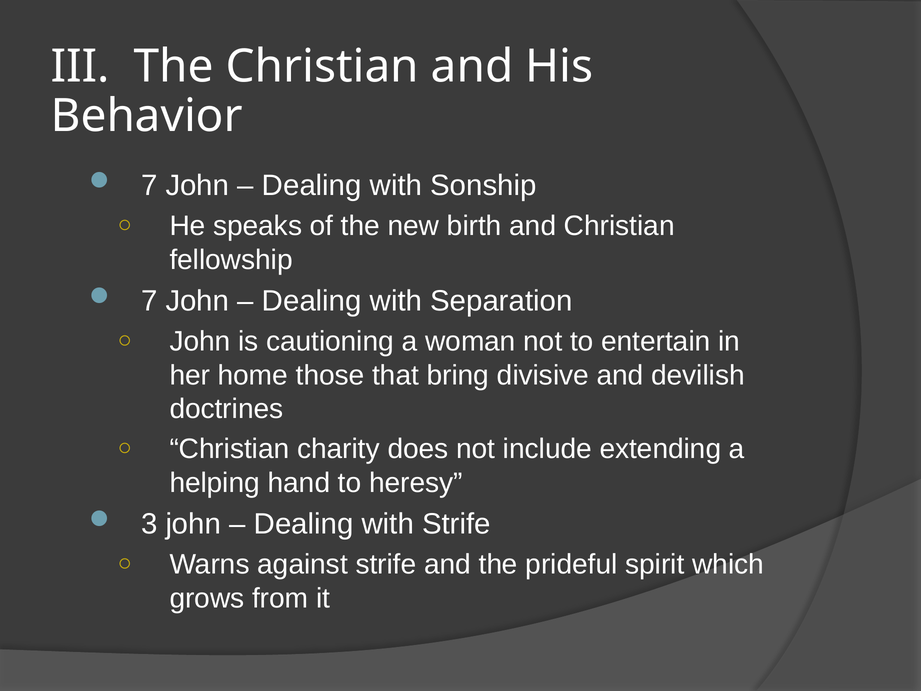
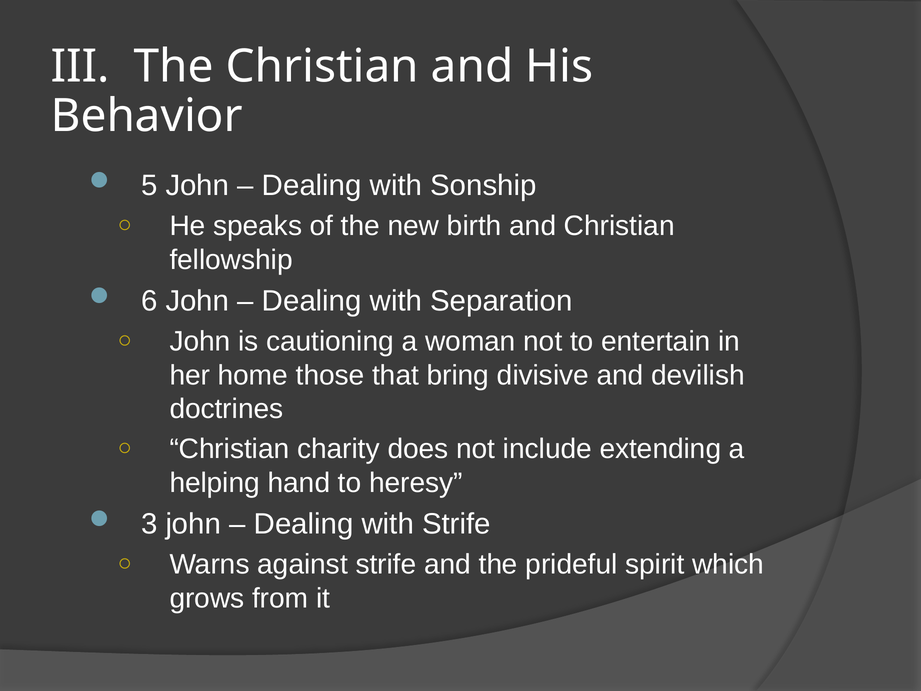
7 at (149, 185): 7 -> 5
7 at (149, 301): 7 -> 6
